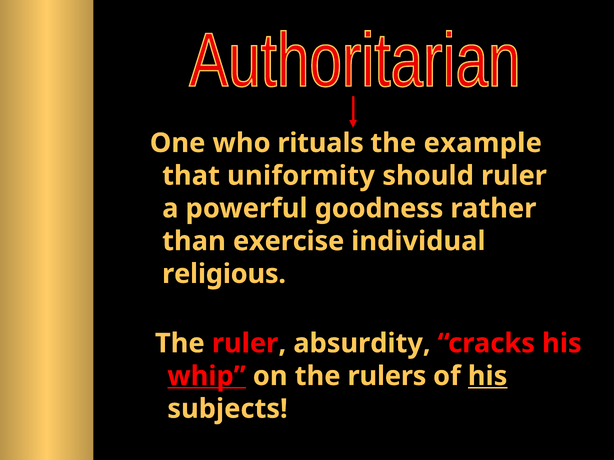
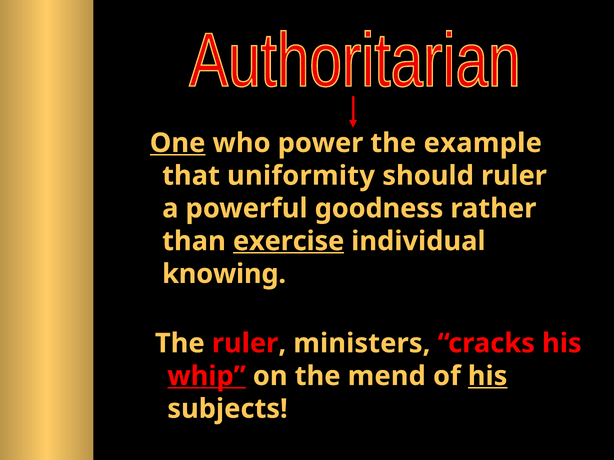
One underline: none -> present
rituals: rituals -> power
exercise underline: none -> present
religious: religious -> knowing
absurdity: absurdity -> ministers
rulers: rulers -> mend
